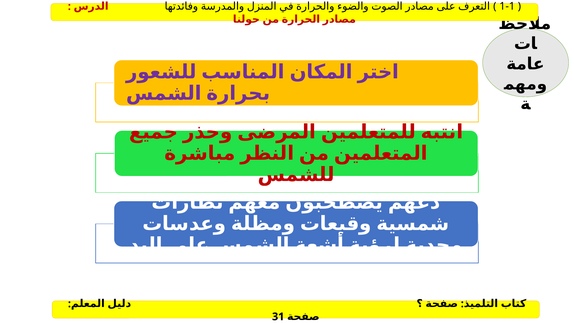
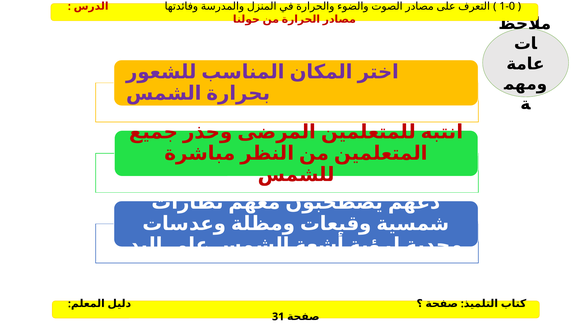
1-1: 1-1 -> 1-0
